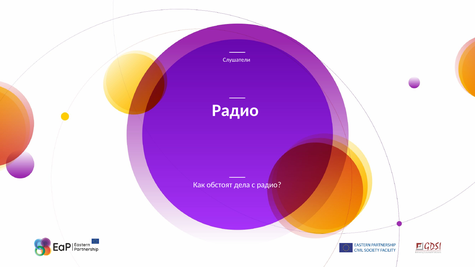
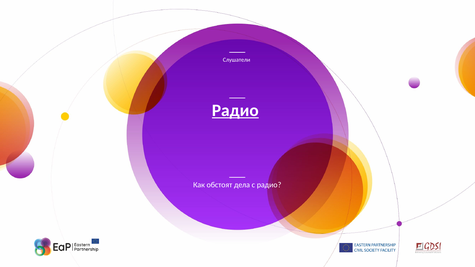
Радио at (235, 111) underline: none -> present
